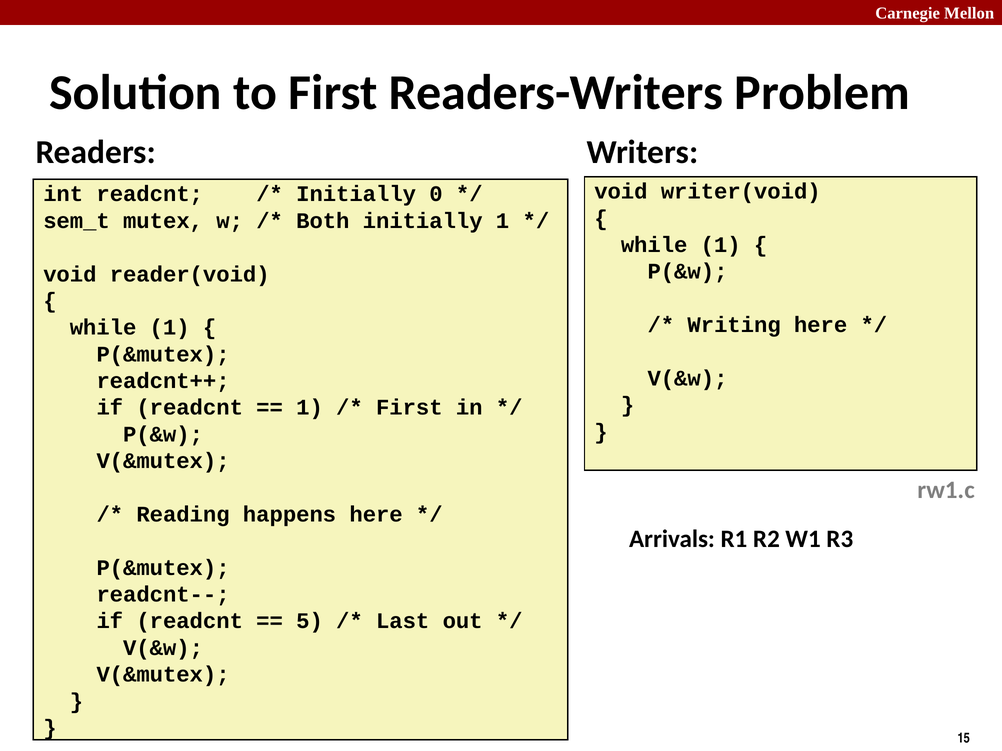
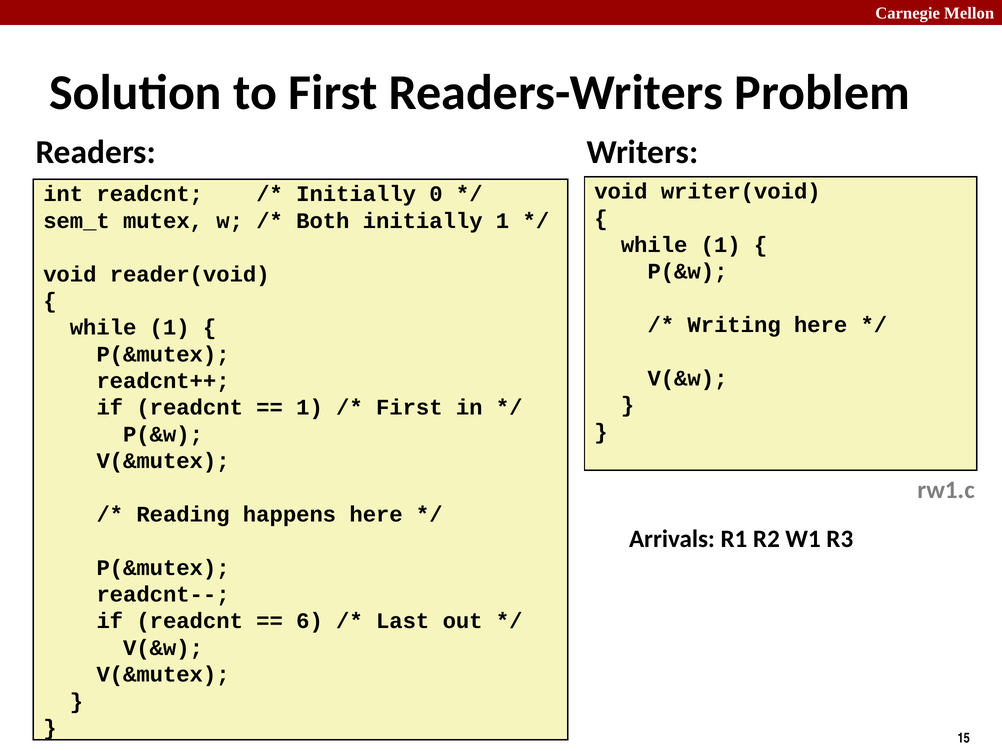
5: 5 -> 6
